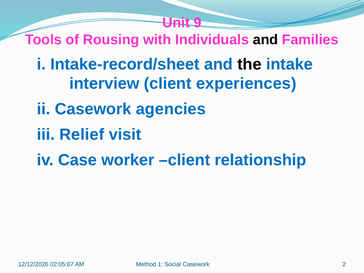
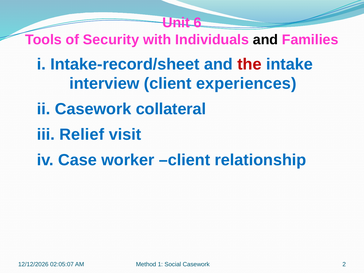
9: 9 -> 6
Rousing: Rousing -> Security
the colour: black -> red
agencies: agencies -> collateral
